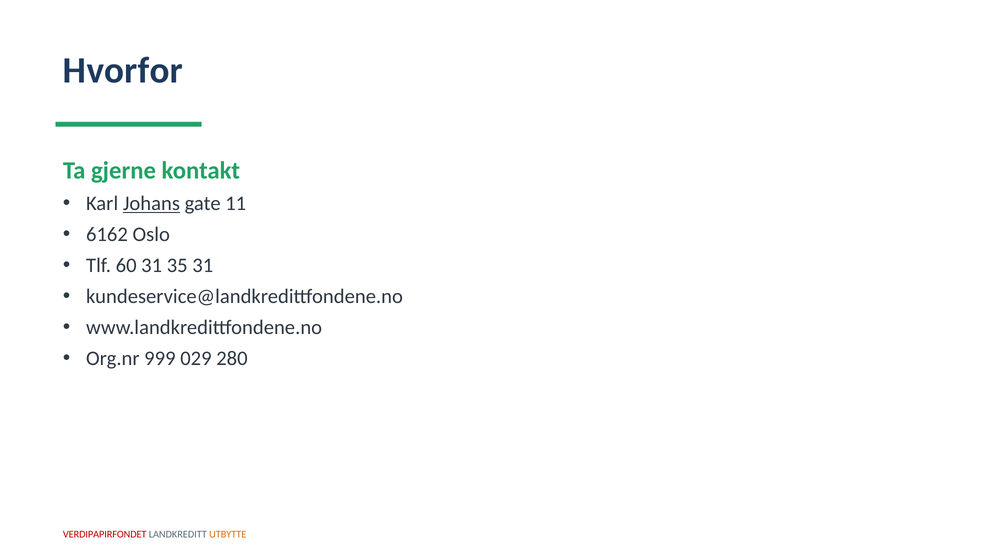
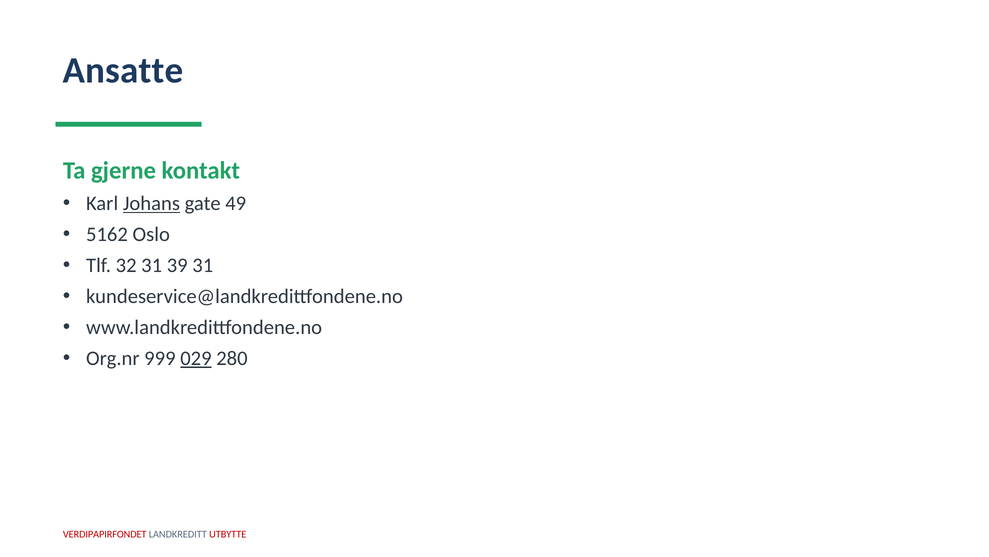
Hvorfor: Hvorfor -> Ansatte
11: 11 -> 49
6162: 6162 -> 5162
60: 60 -> 32
35: 35 -> 39
029 underline: none -> present
UTBYTTE colour: orange -> red
